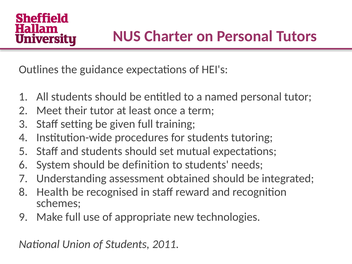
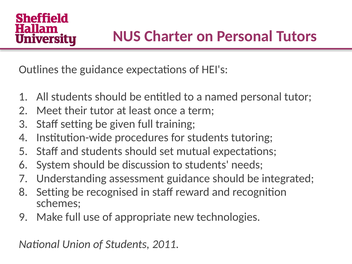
definition: definition -> discussion
assessment obtained: obtained -> guidance
Health at (53, 192): Health -> Setting
